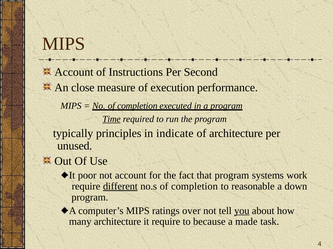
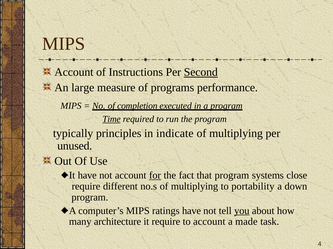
Second underline: none -> present
close: close -> large
execution: execution -> programs
architecture at (236, 134): architecture -> multiplying
It poor: poor -> have
for underline: none -> present
work: work -> close
different underline: present -> none
no.s of completion: completion -> multiplying
reasonable: reasonable -> portability
ratings over: over -> have
to because: because -> account
